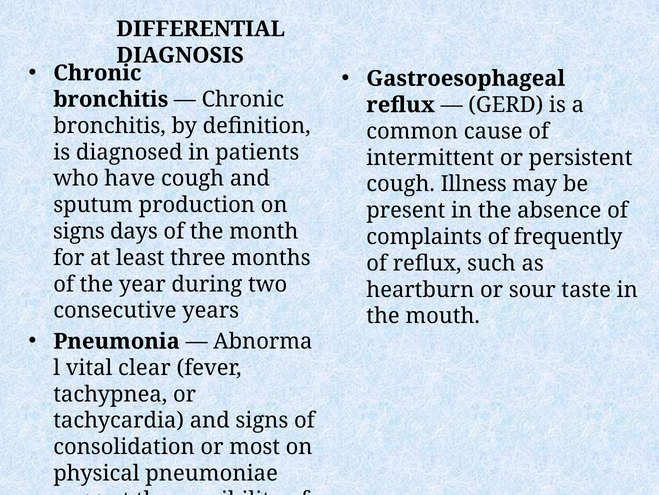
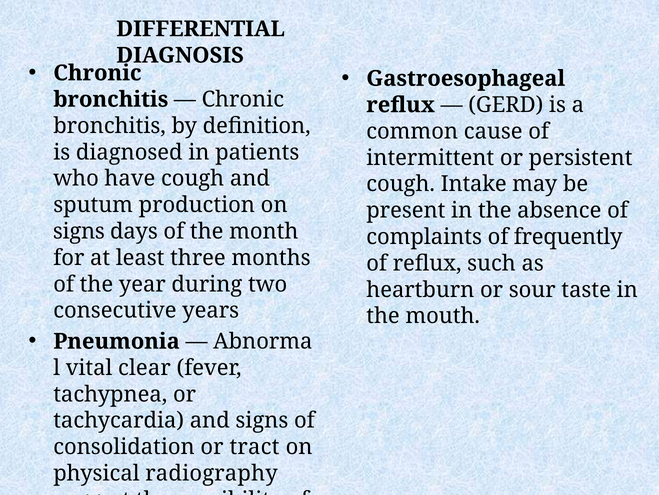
Illness: Illness -> Intake
most: most -> tract
pneumoniae: pneumoniae -> radiography
